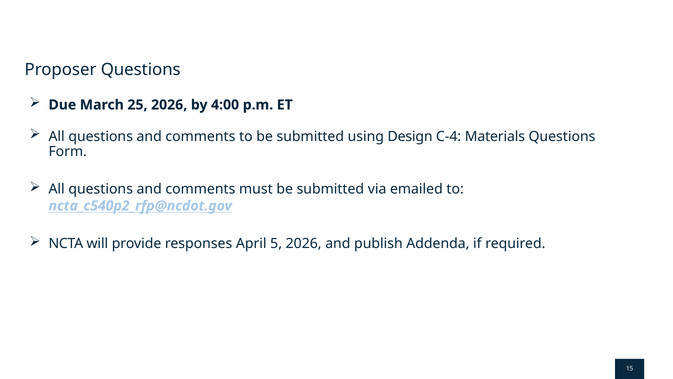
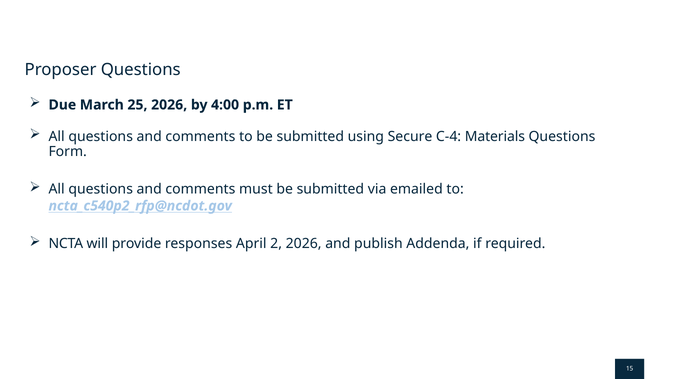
Design: Design -> Secure
5: 5 -> 2
